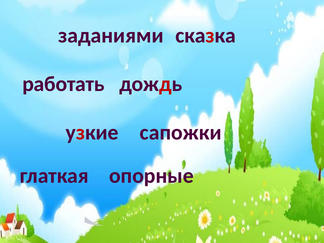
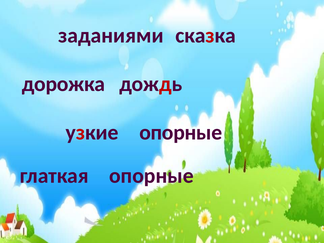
работать: работать -> дорожка
узкие сапожки: сапожки -> опорные
